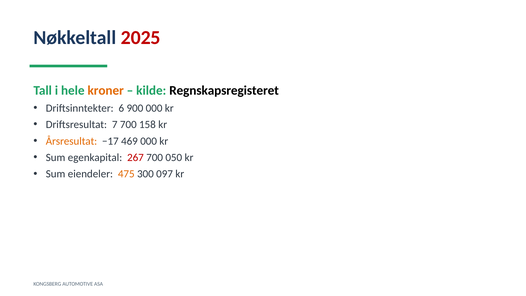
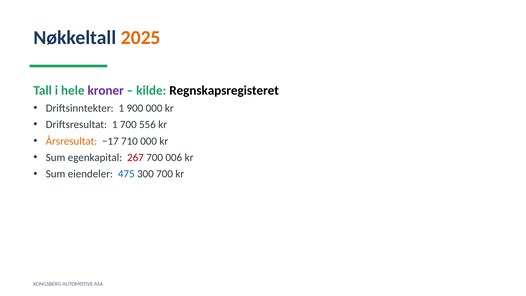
2025 colour: red -> orange
kroner colour: orange -> purple
Driftsinntekter 6: 6 -> 1
Driftsresultat 7: 7 -> 1
158: 158 -> 556
469: 469 -> 710
050: 050 -> 006
475 colour: orange -> blue
300 097: 097 -> 700
